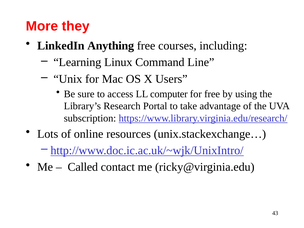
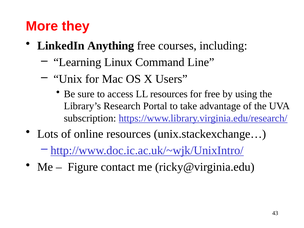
LL computer: computer -> resources
Called: Called -> Figure
